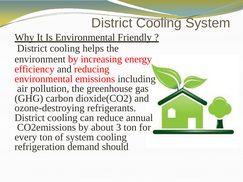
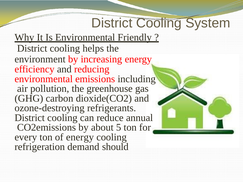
3: 3 -> 5
of system: system -> energy
